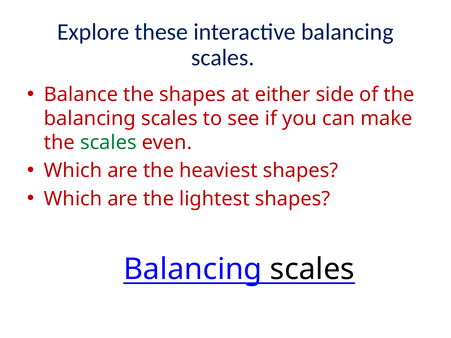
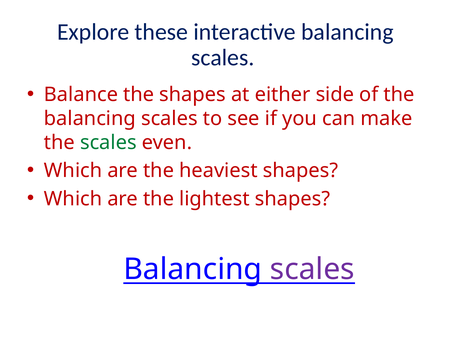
scales at (312, 270) colour: black -> purple
